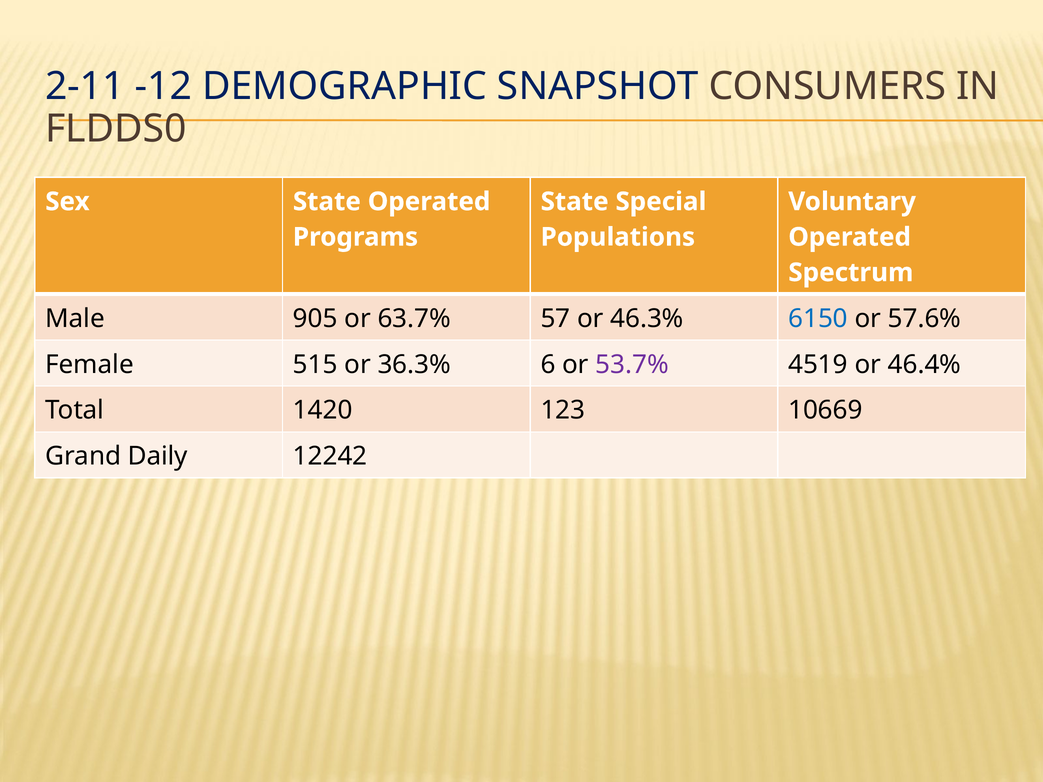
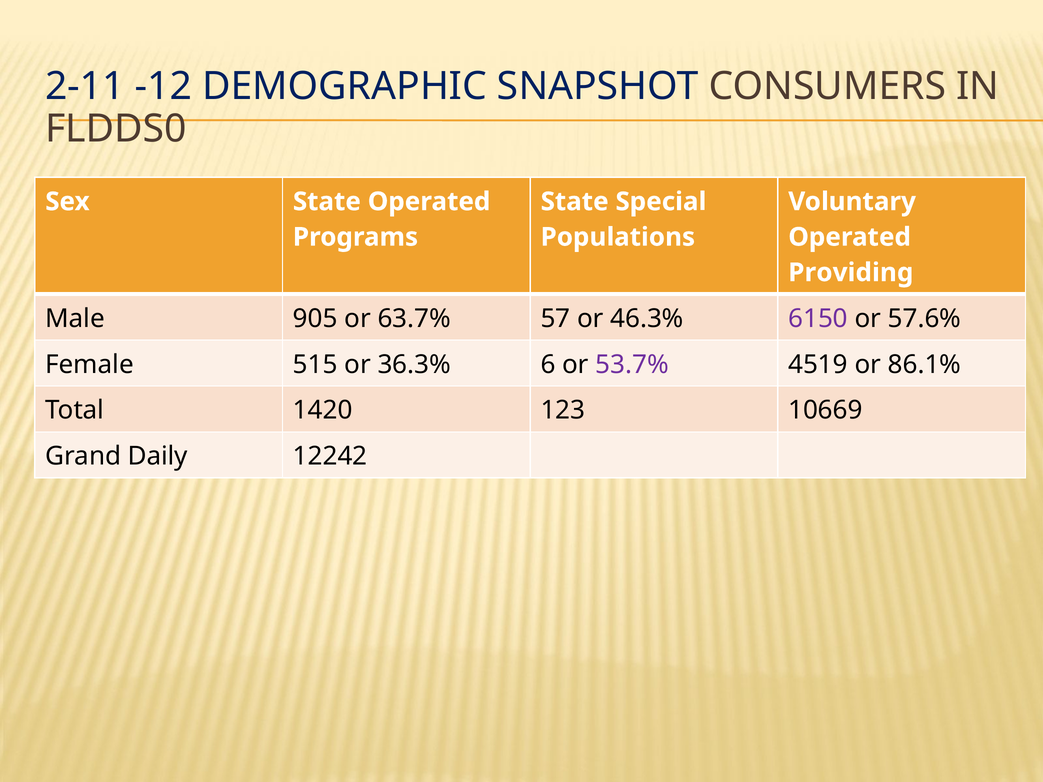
Spectrum: Spectrum -> Providing
6150 colour: blue -> purple
46.4%: 46.4% -> 86.1%
